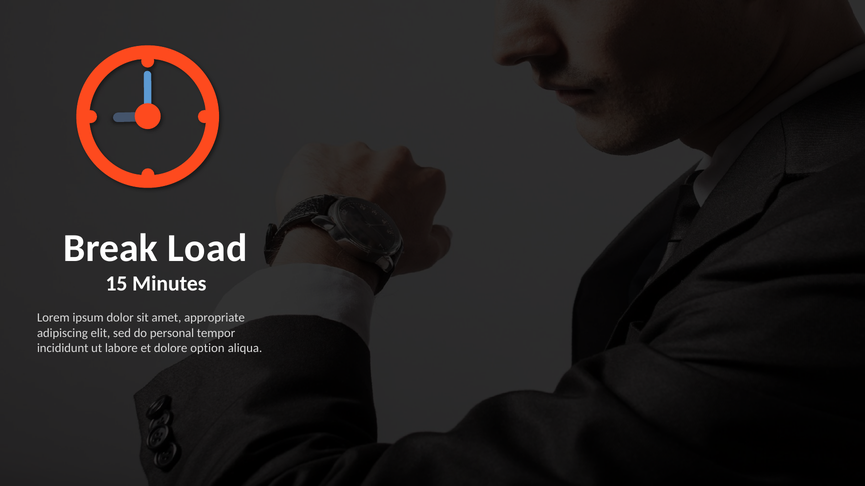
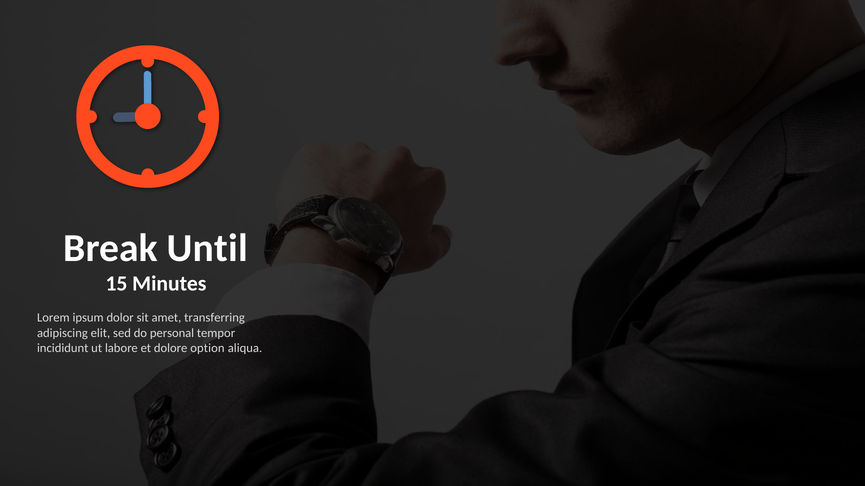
Load: Load -> Until
appropriate: appropriate -> transferring
